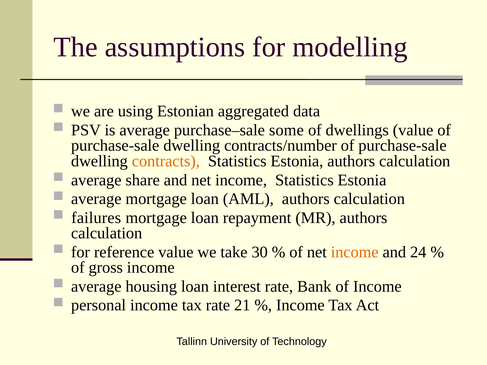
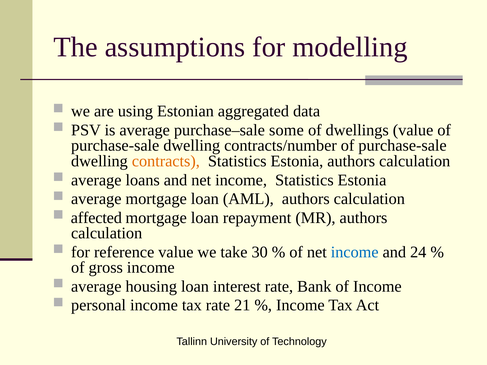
share: share -> loans
failures: failures -> affected
income at (355, 252) colour: orange -> blue
